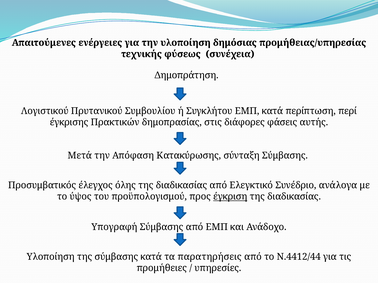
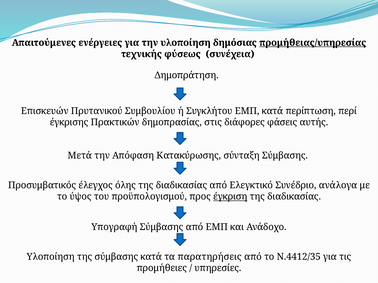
προμήθειας/υπηρεσίας underline: none -> present
Λογιστικού: Λογιστικού -> Επισκευών
Ν.4412/44: Ν.4412/44 -> Ν.4412/35
